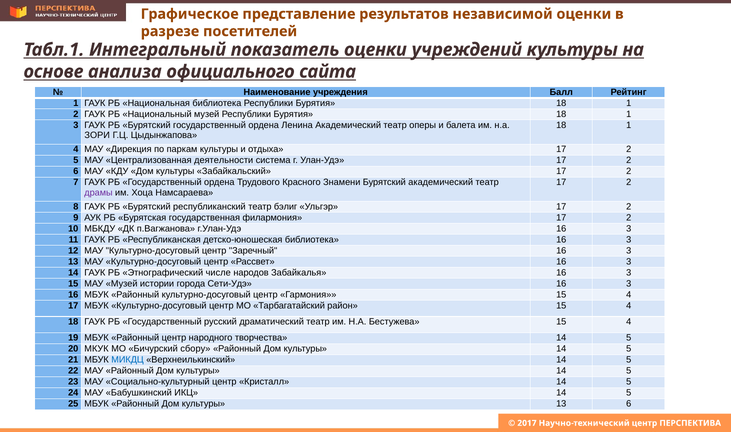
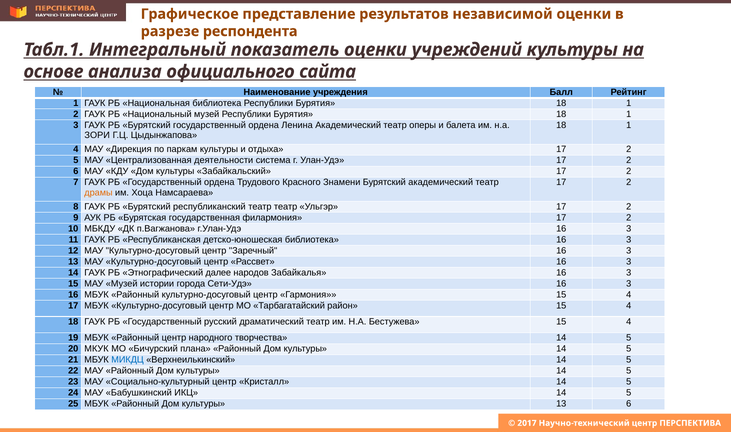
посетителей: посетителей -> респондента
драмы colour: purple -> orange
театр бэлиг: бэлиг -> театр
числе: числе -> далее
сбору: сбору -> плана
